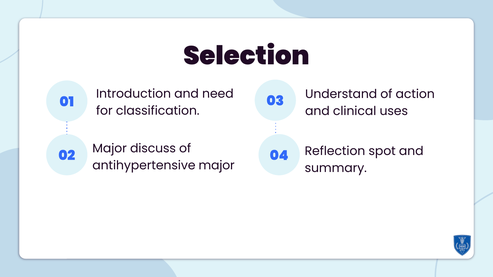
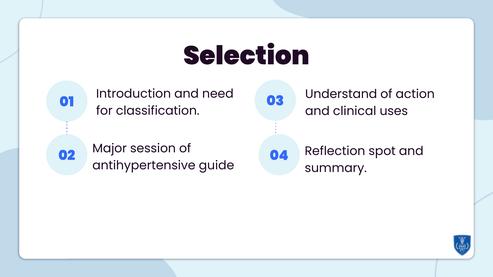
discuss: discuss -> session
antihypertensive major: major -> guide
